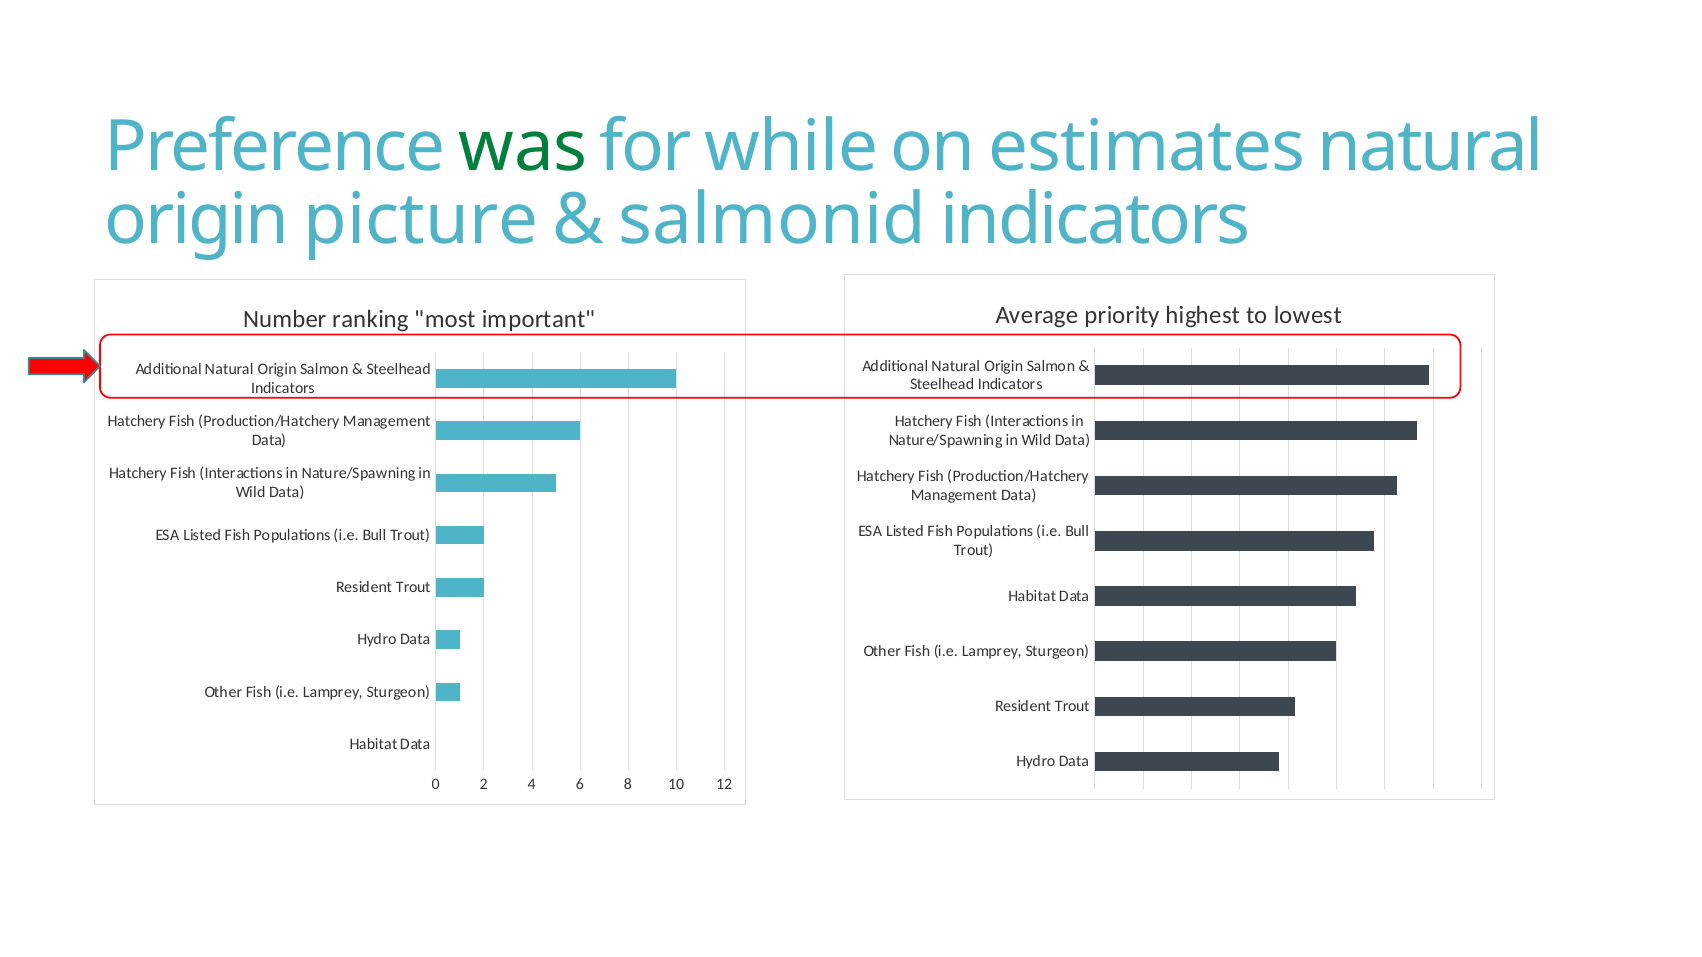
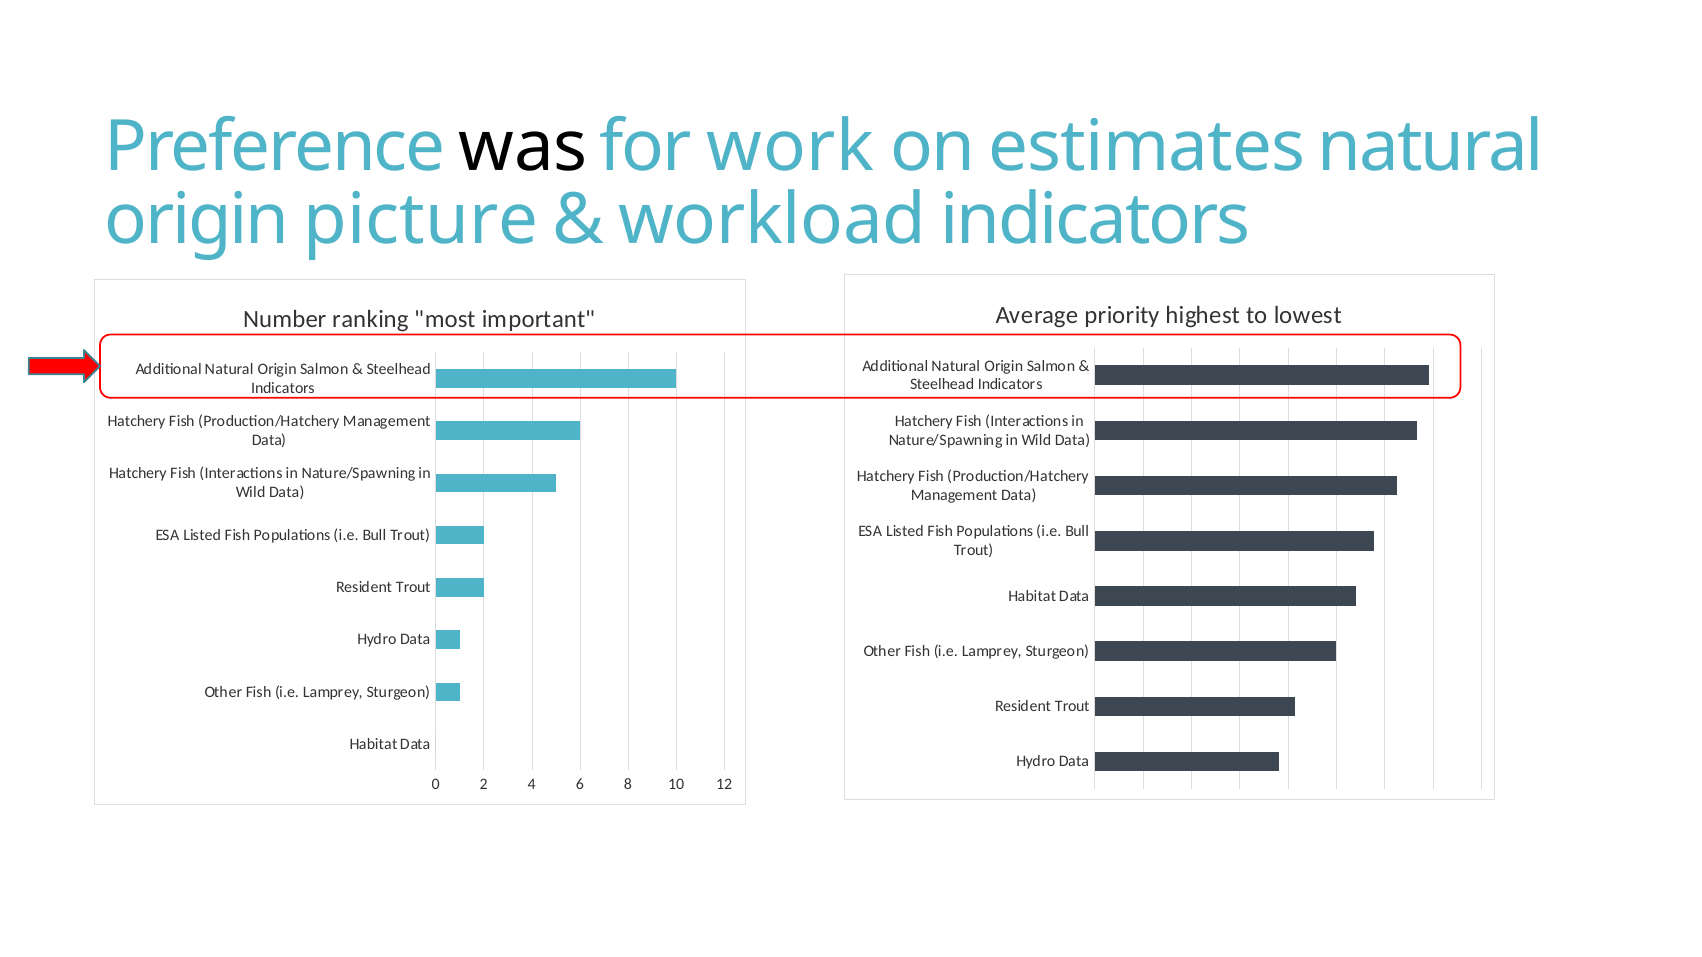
was colour: green -> black
while: while -> work
salmonid: salmonid -> workload
